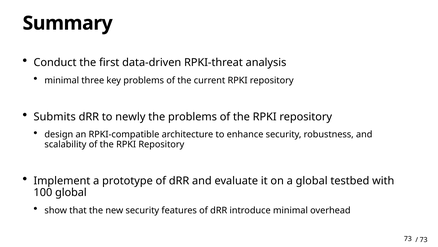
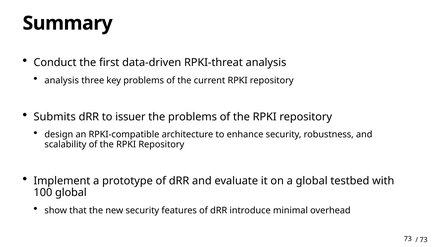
minimal at (62, 80): minimal -> analysis
newly: newly -> issuer
